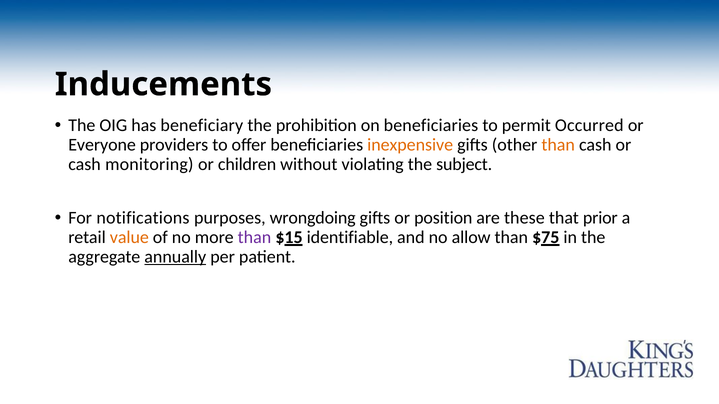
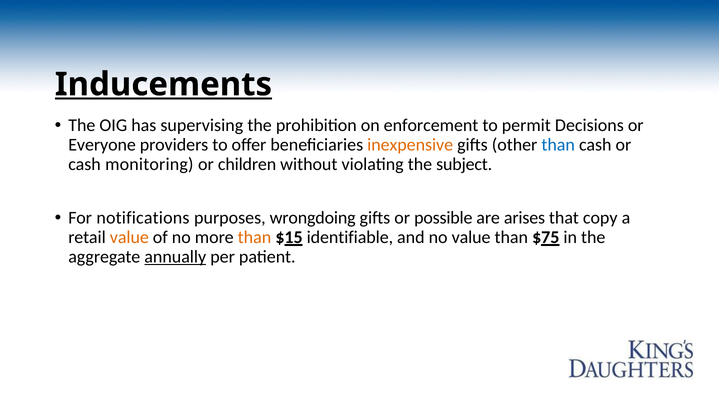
Inducements underline: none -> present
beneficiary: beneficiary -> supervising
on beneficiaries: beneficiaries -> enforcement
Occurred: Occurred -> Decisions
than at (558, 145) colour: orange -> blue
position: position -> possible
these: these -> arises
prior: prior -> copy
than at (254, 237) colour: purple -> orange
no allow: allow -> value
